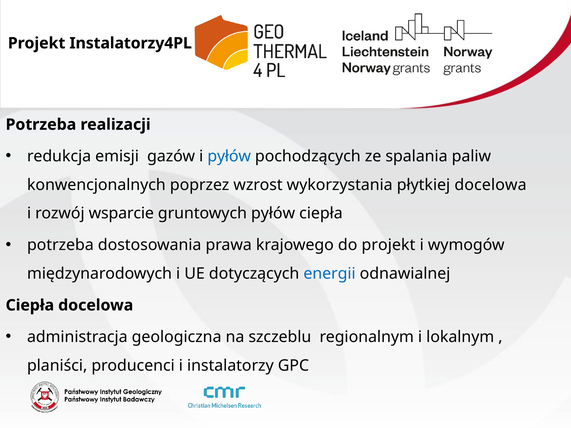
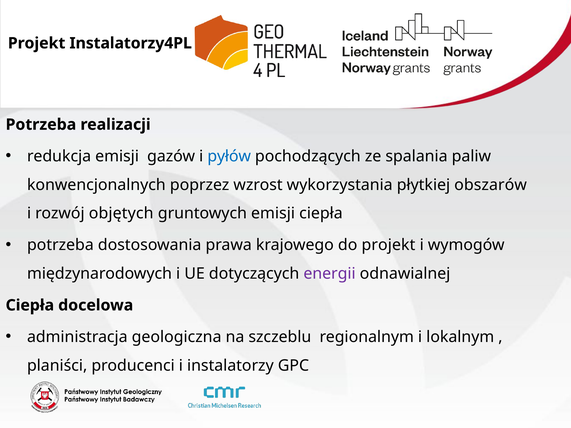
płytkiej docelowa: docelowa -> obszarów
wsparcie: wsparcie -> objętych
gruntowych pyłów: pyłów -> emisji
energii colour: blue -> purple
